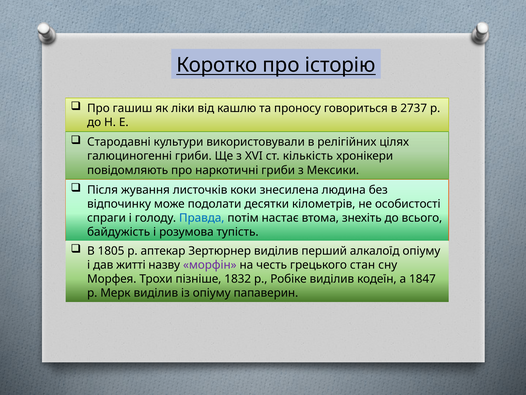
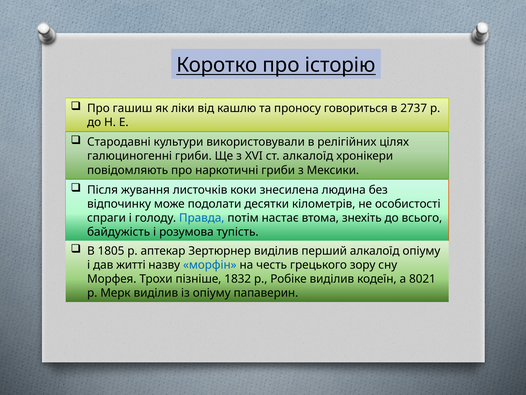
ст кількість: кількість -> алкалоїд
морфін colour: purple -> blue
стан: стан -> зору
1847: 1847 -> 8021
